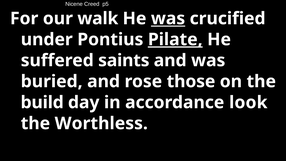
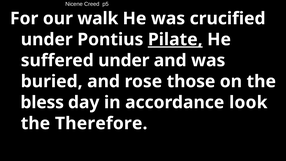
was at (168, 18) underline: present -> none
suffered saints: saints -> under
build: build -> bless
Worthless: Worthless -> Therefore
